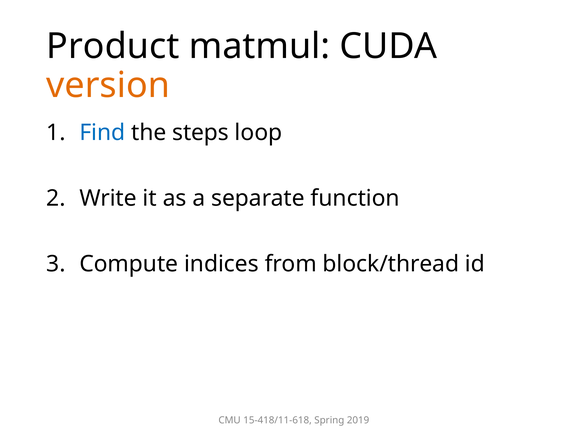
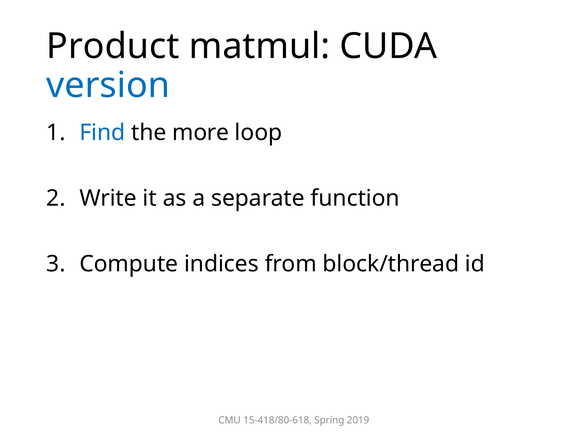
version colour: orange -> blue
steps: steps -> more
15-418/11-618: 15-418/11-618 -> 15-418/80-618
